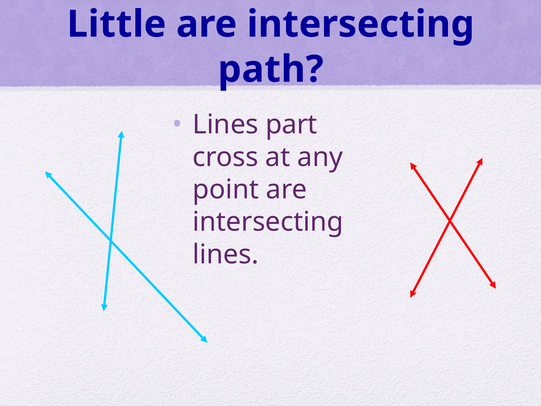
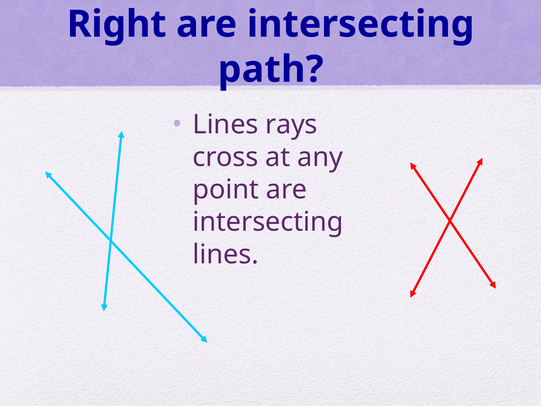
Little: Little -> Right
part: part -> rays
